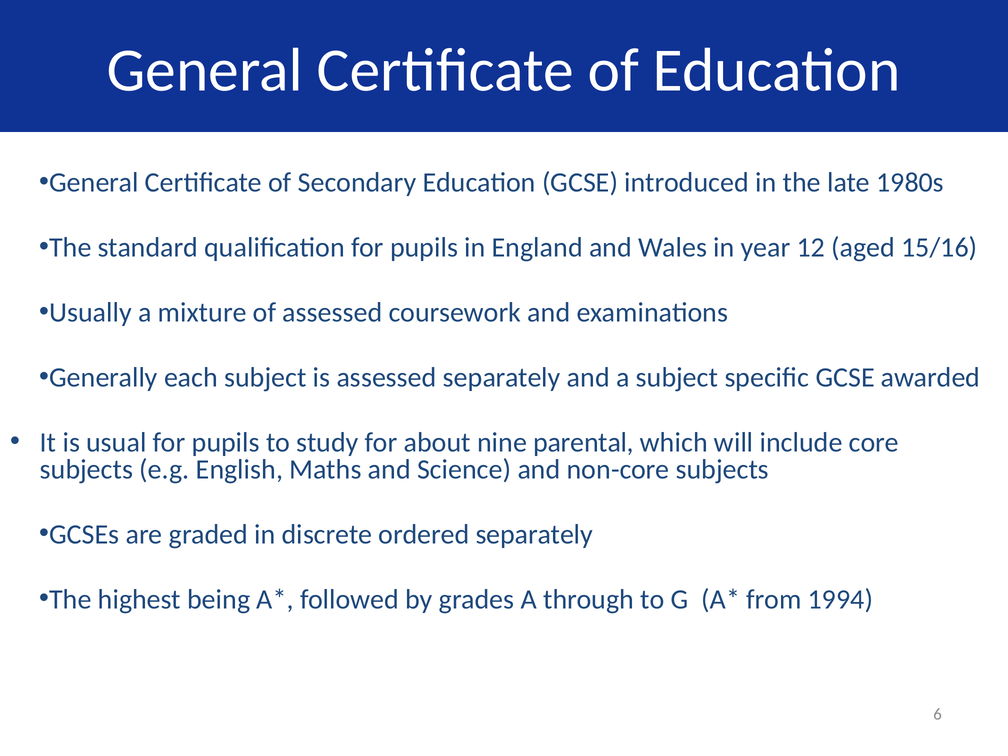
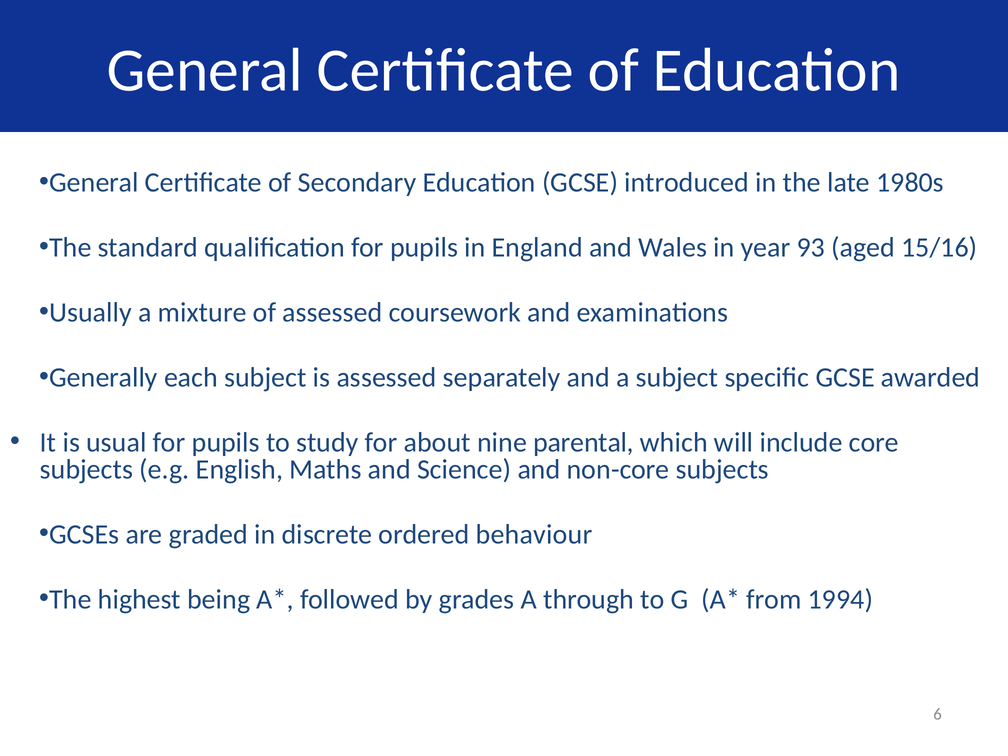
12: 12 -> 93
ordered separately: separately -> behaviour
